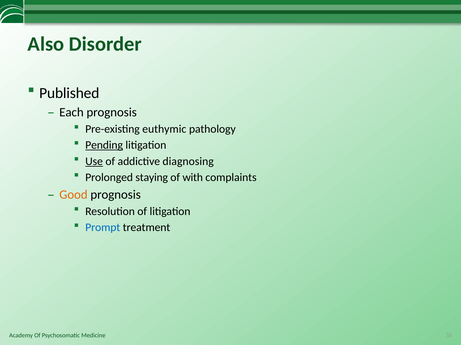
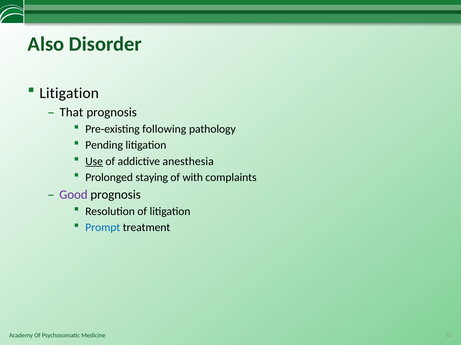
Published at (69, 93): Published -> Litigation
Each: Each -> That
euthymic: euthymic -> following
Pending underline: present -> none
diagnosing: diagnosing -> anesthesia
Good colour: orange -> purple
